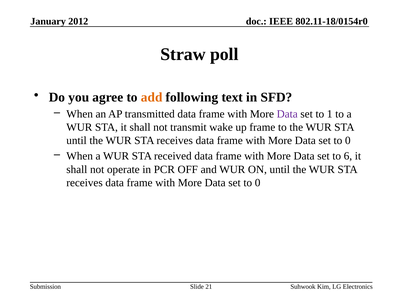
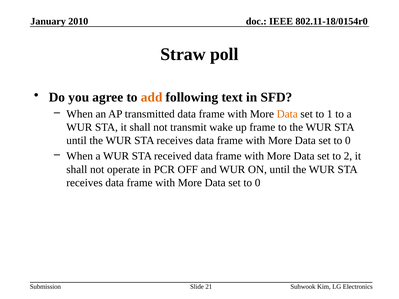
2012: 2012 -> 2010
Data at (287, 114) colour: purple -> orange
6: 6 -> 2
